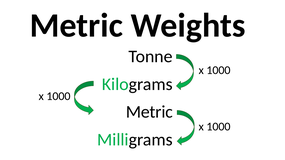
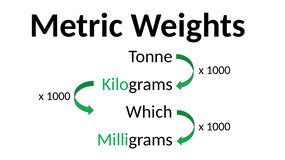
Metric at (149, 112): Metric -> Which
